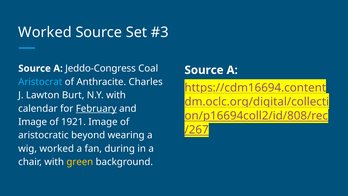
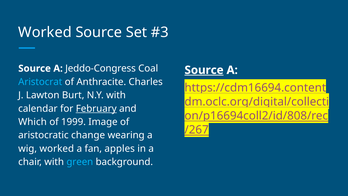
Source at (204, 70) underline: none -> present
Image at (33, 122): Image -> Which
1921: 1921 -> 1999
beyond: beyond -> change
during: during -> apples
green colour: yellow -> light blue
